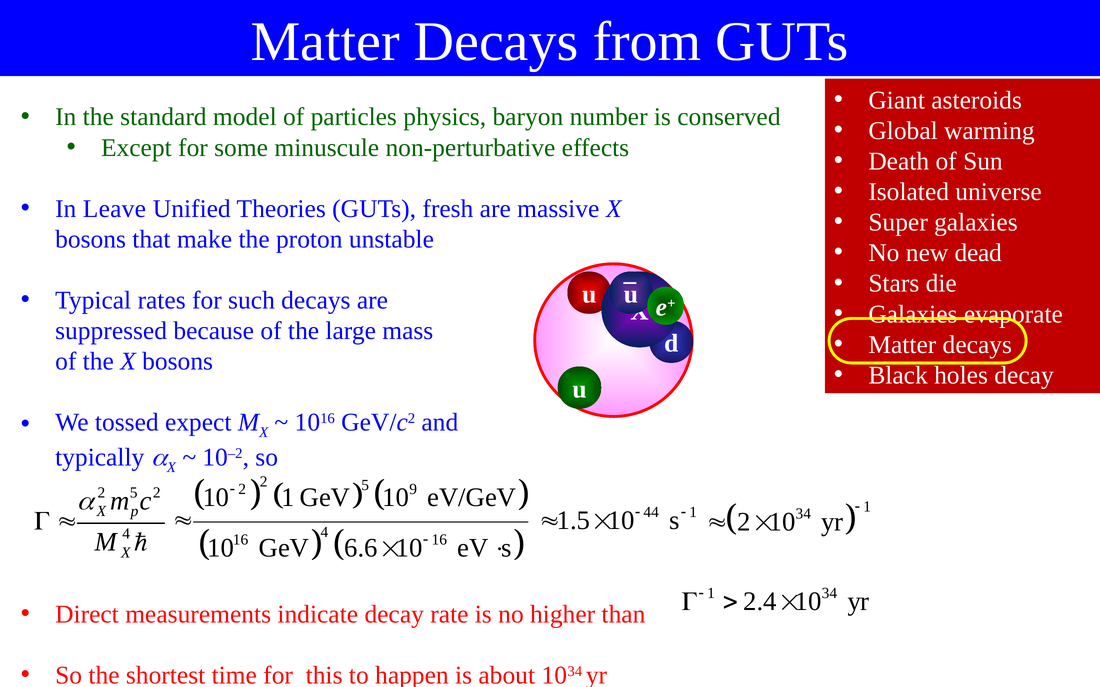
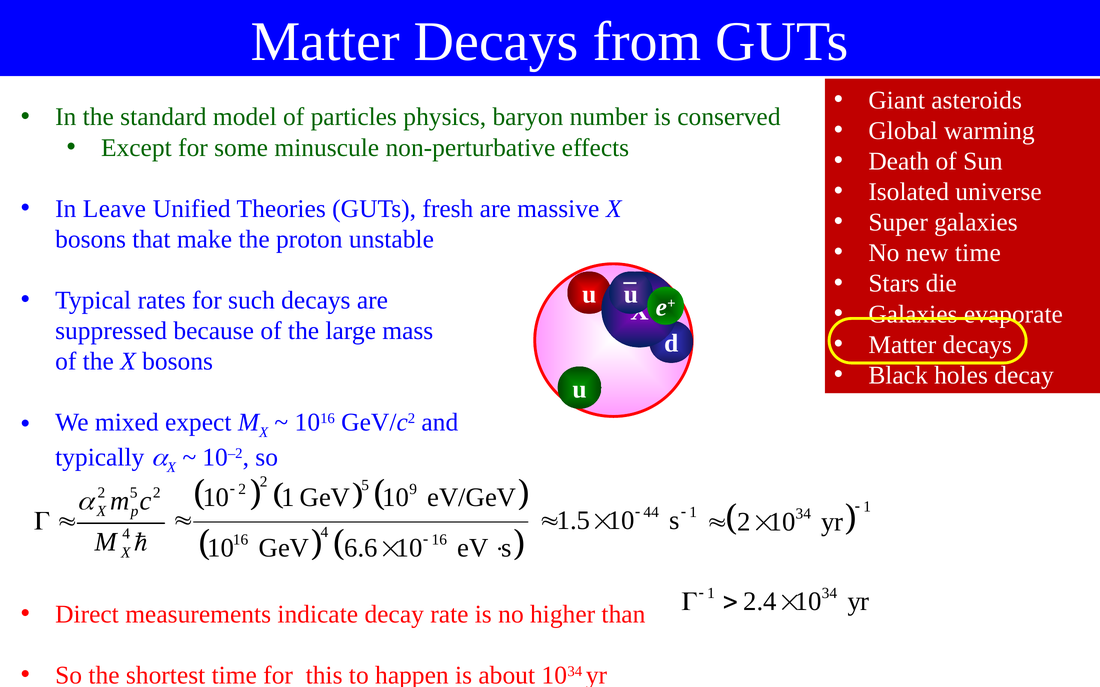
new dead: dead -> time
tossed: tossed -> mixed
